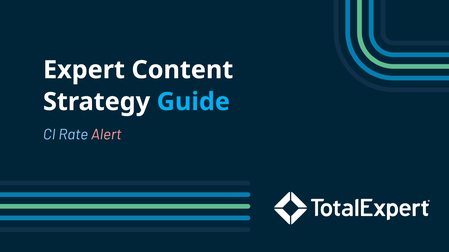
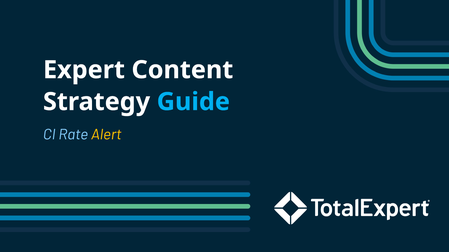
Alert colour: pink -> yellow
